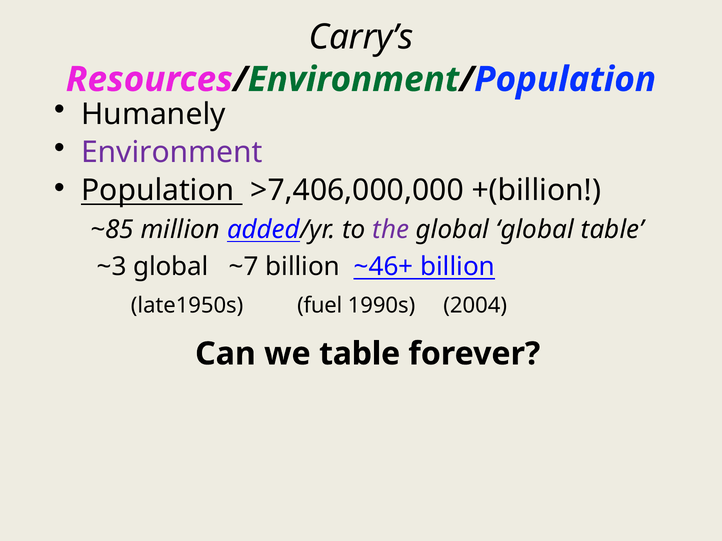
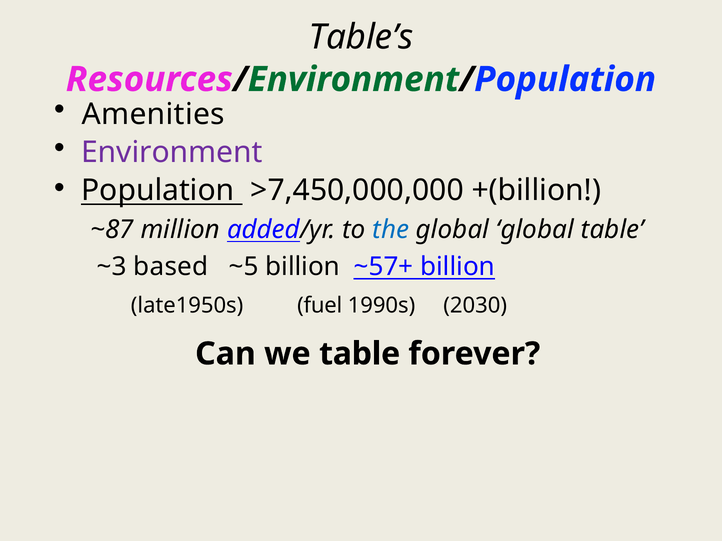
Carry’s: Carry’s -> Table’s
Humanely: Humanely -> Amenities
>7,406,000,000: >7,406,000,000 -> >7,450,000,000
~85: ~85 -> ~87
the colour: purple -> blue
~3 global: global -> based
~7: ~7 -> ~5
~46+: ~46+ -> ~57+
2004: 2004 -> 2030
